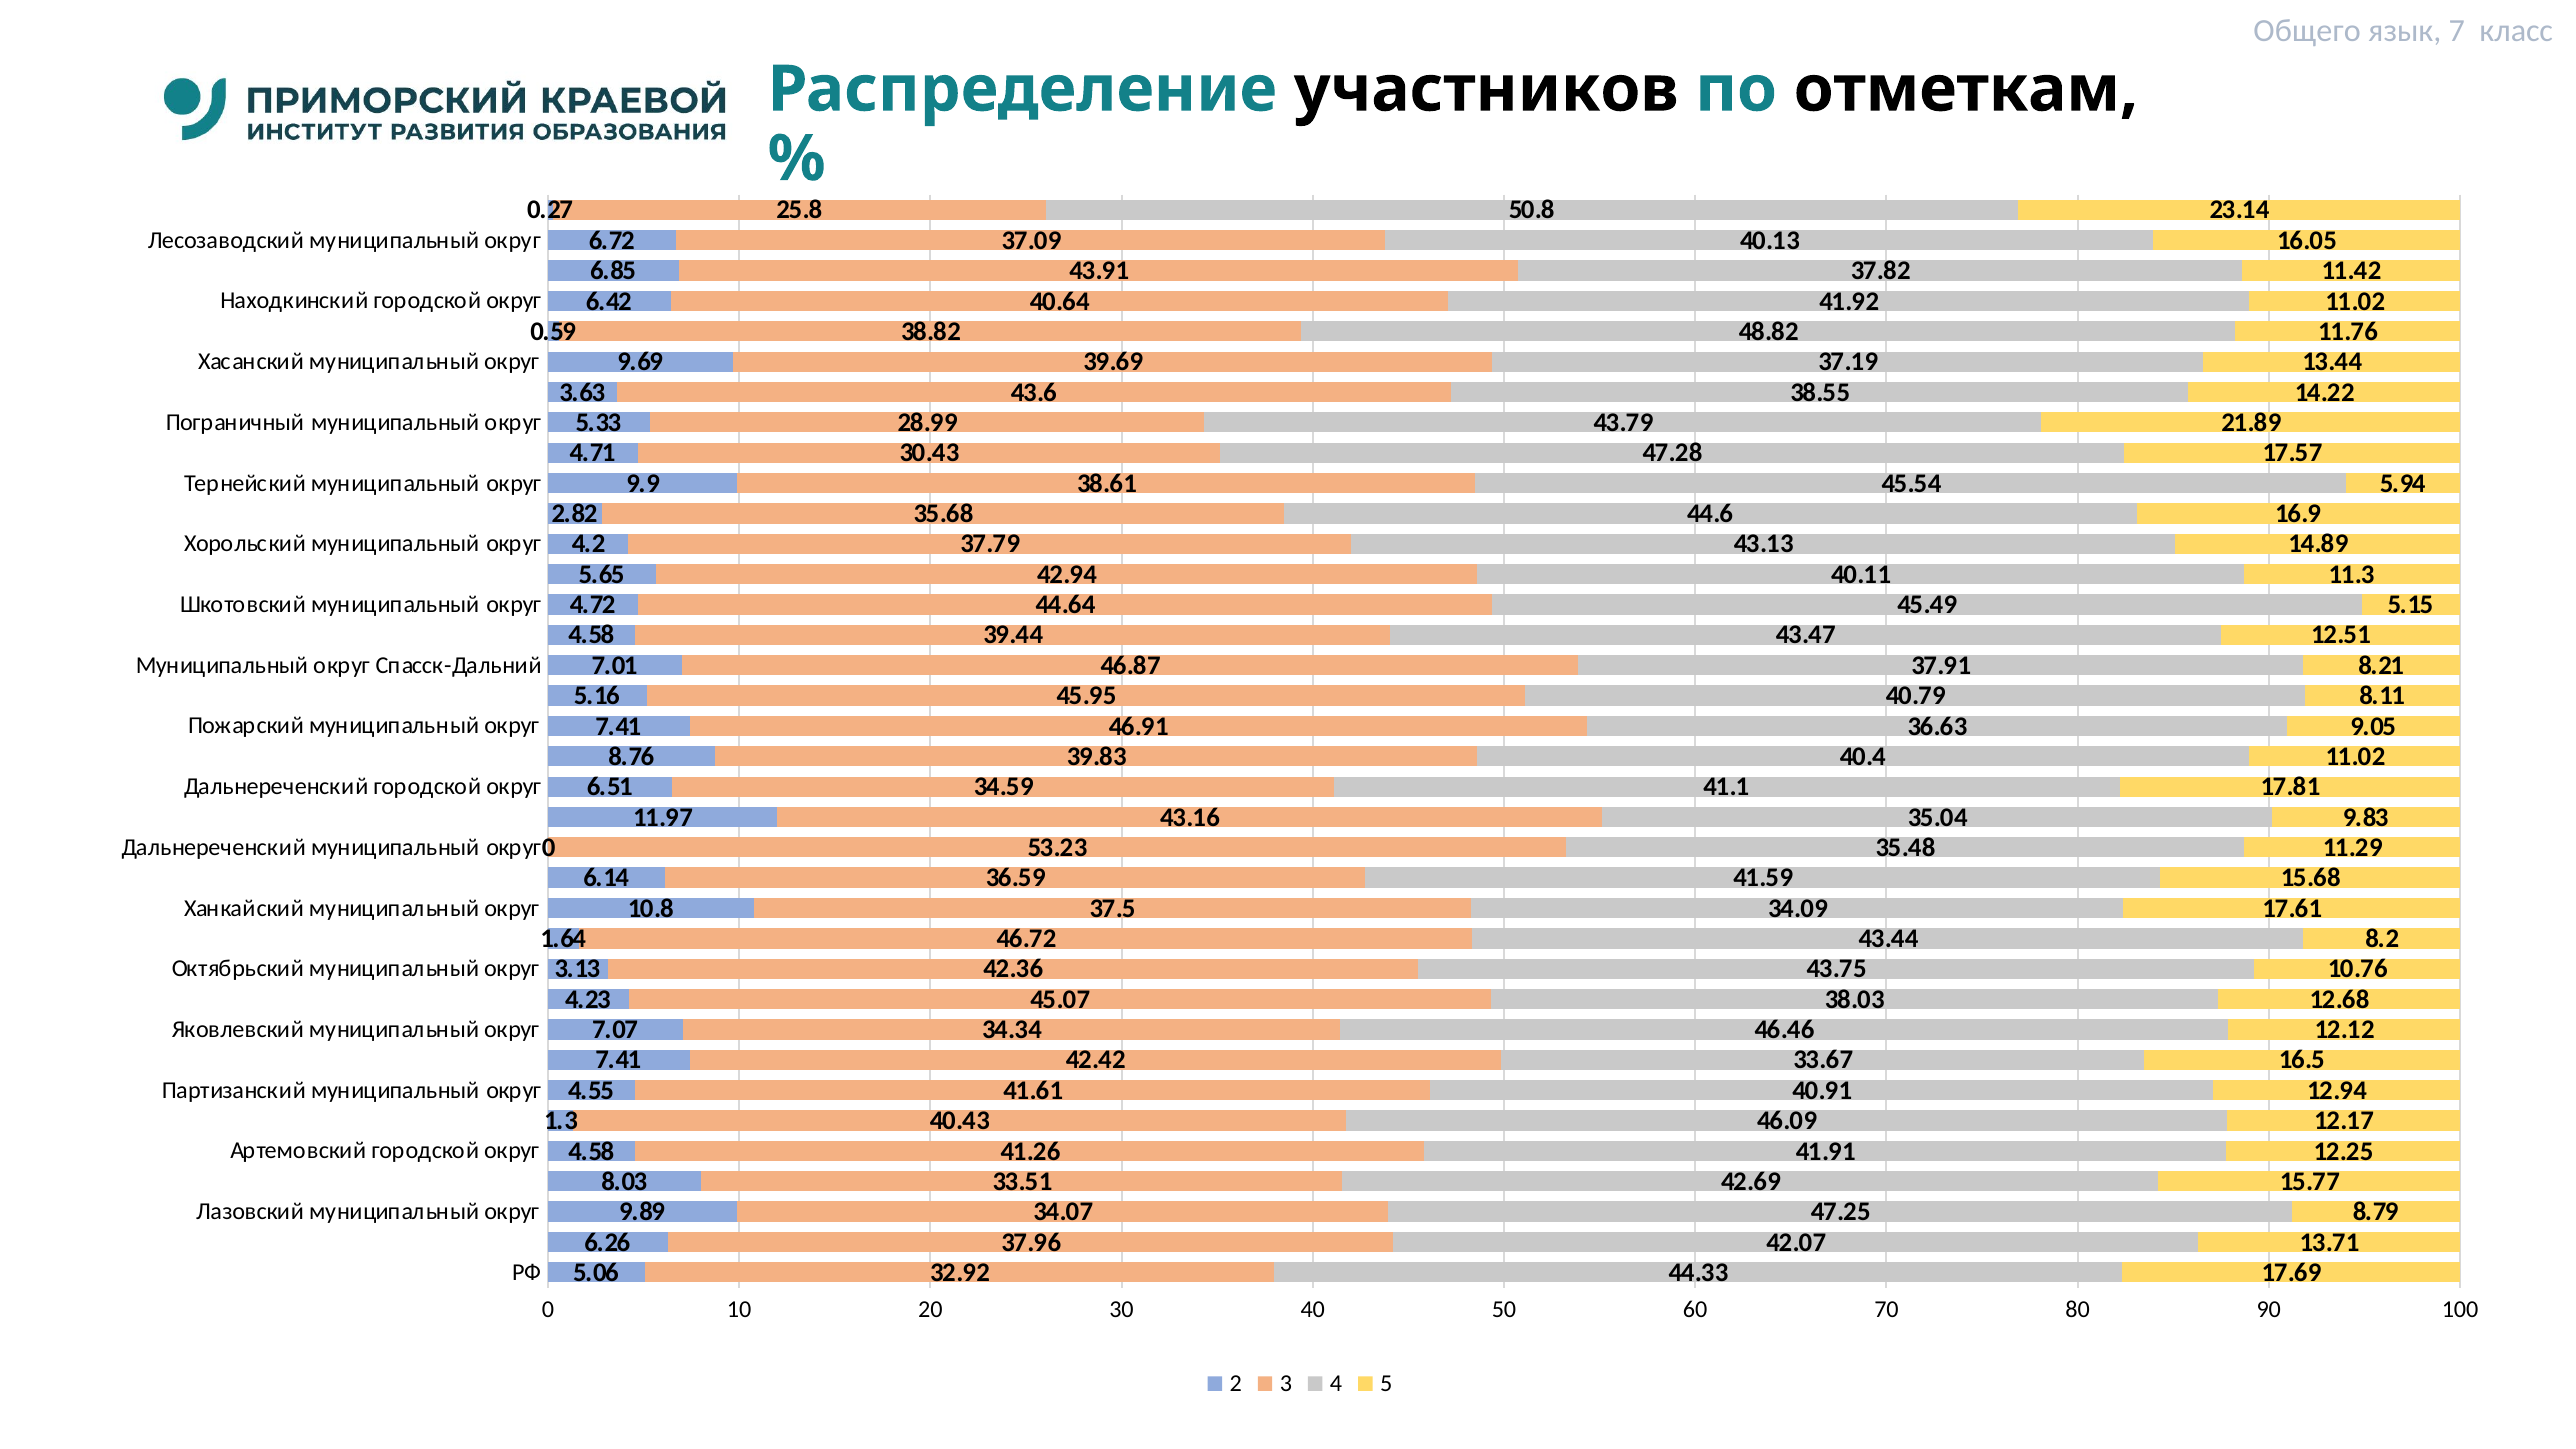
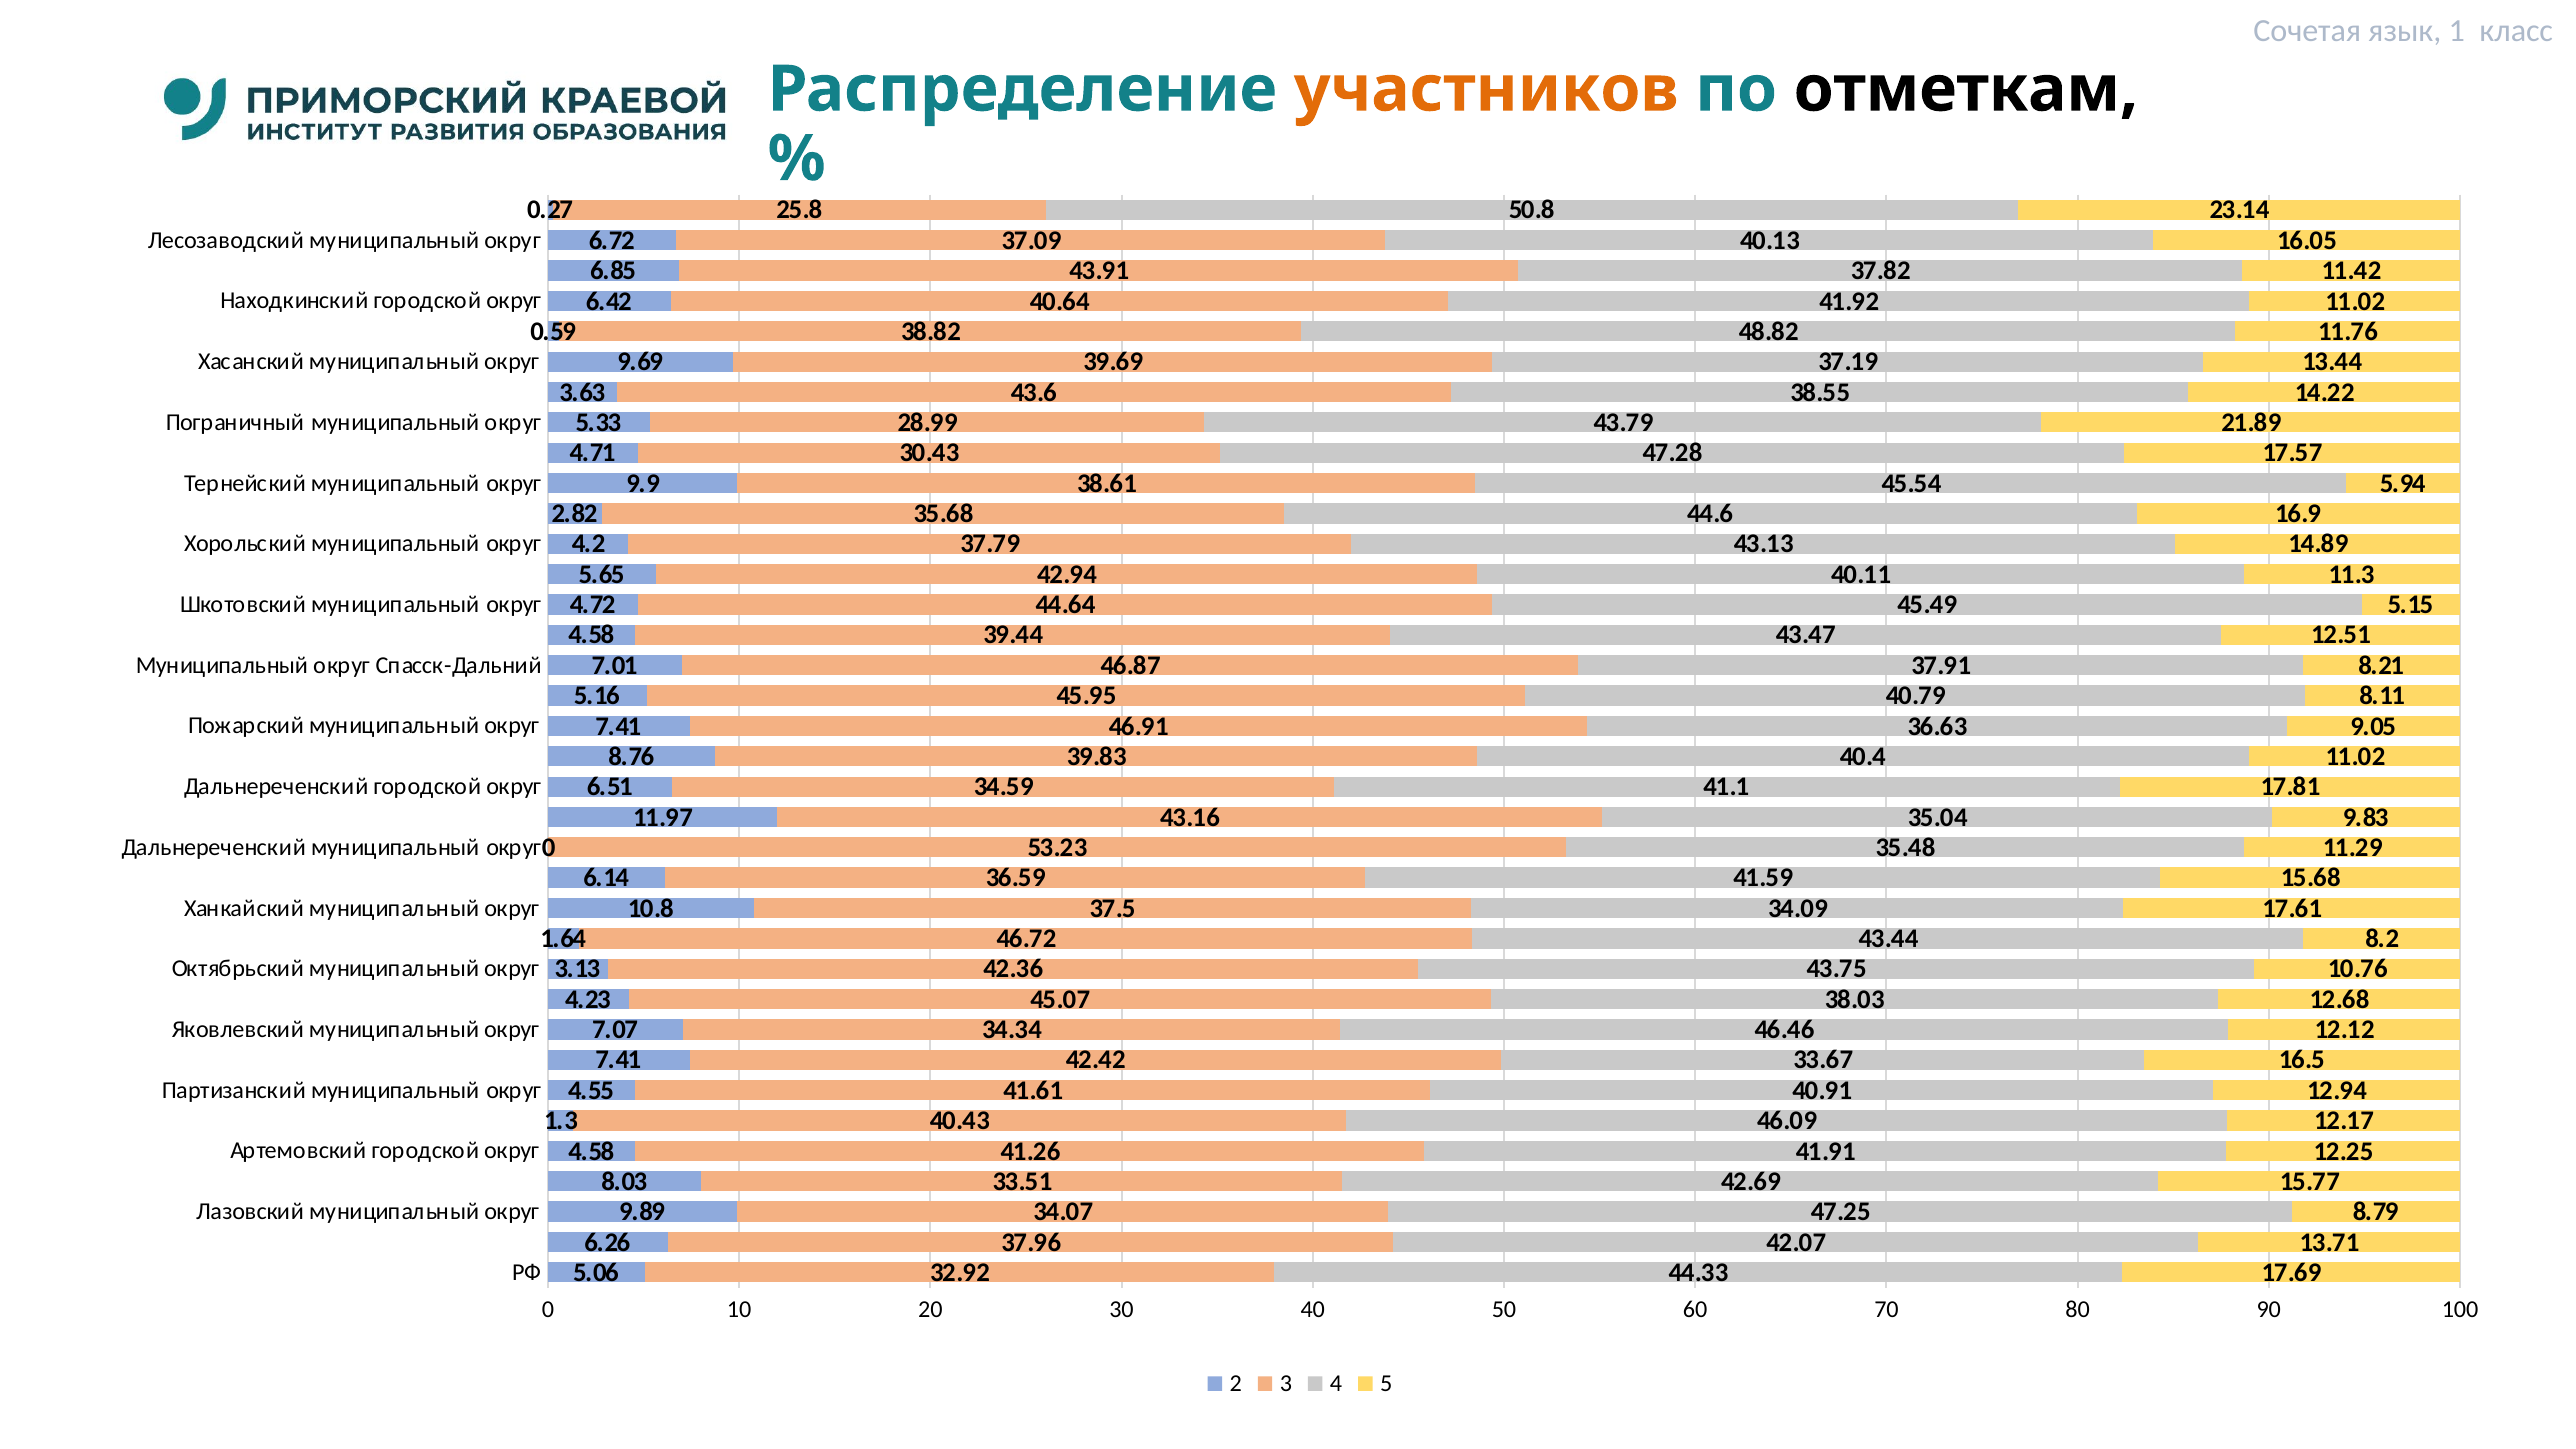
Общего: Общего -> Сочетая
7: 7 -> 1
участников colour: black -> orange
